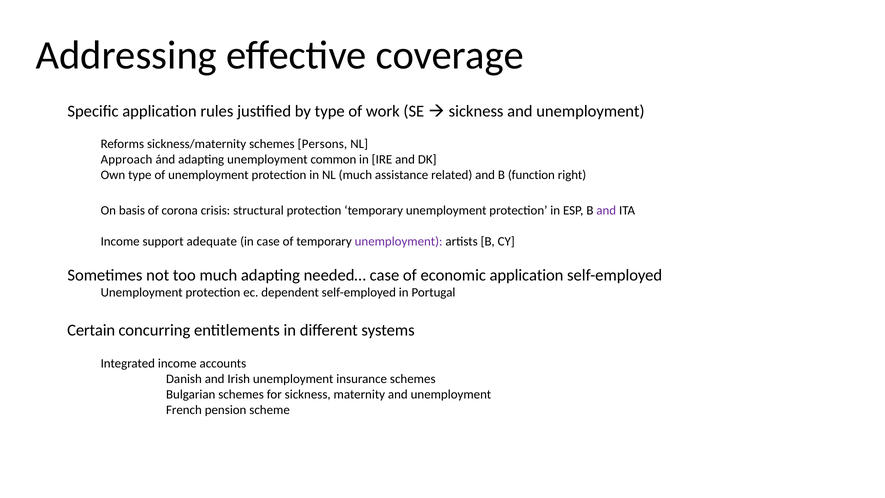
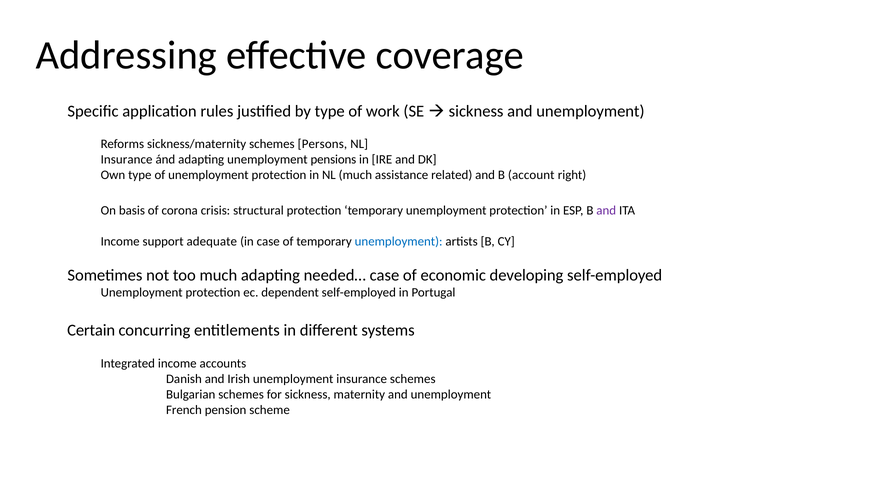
Approach at (127, 160): Approach -> Insurance
common: common -> pensions
function: function -> account
unemployment at (399, 242) colour: purple -> blue
economic application: application -> developing
